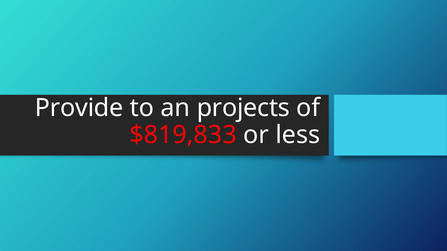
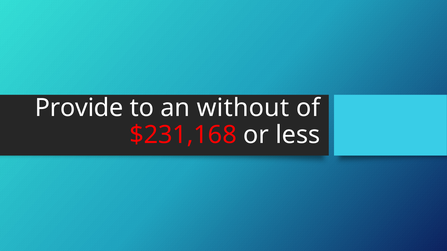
projects: projects -> without
$819,833: $819,833 -> $231,168
